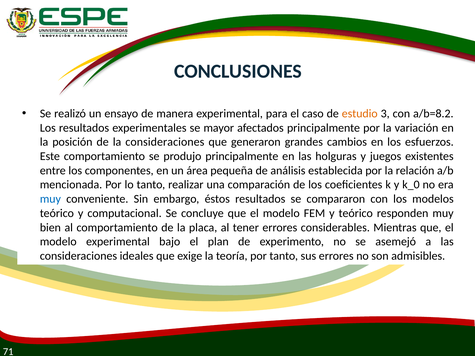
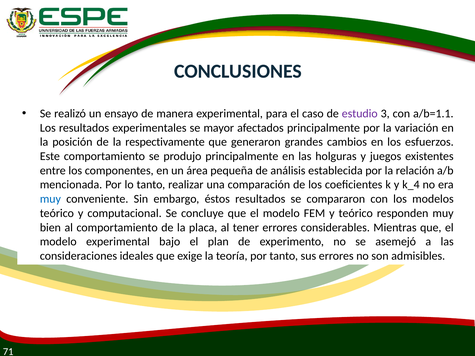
estudio colour: orange -> purple
a/b=8.2: a/b=8.2 -> a/b=1.1
la consideraciones: consideraciones -> respectivamente
k_0: k_0 -> k_4
